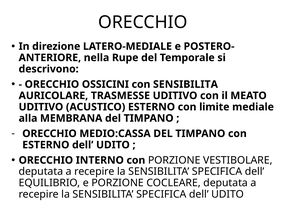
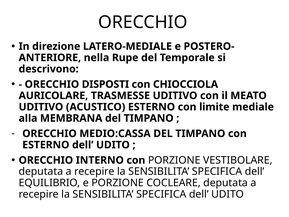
OSSICINI: OSSICINI -> DISPOSTI
con SENSIBILITA: SENSIBILITA -> CHIOCCIOLA
